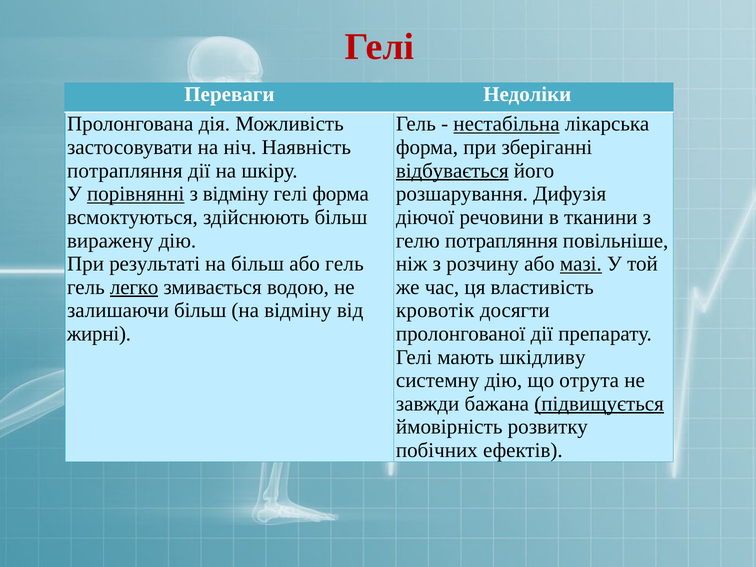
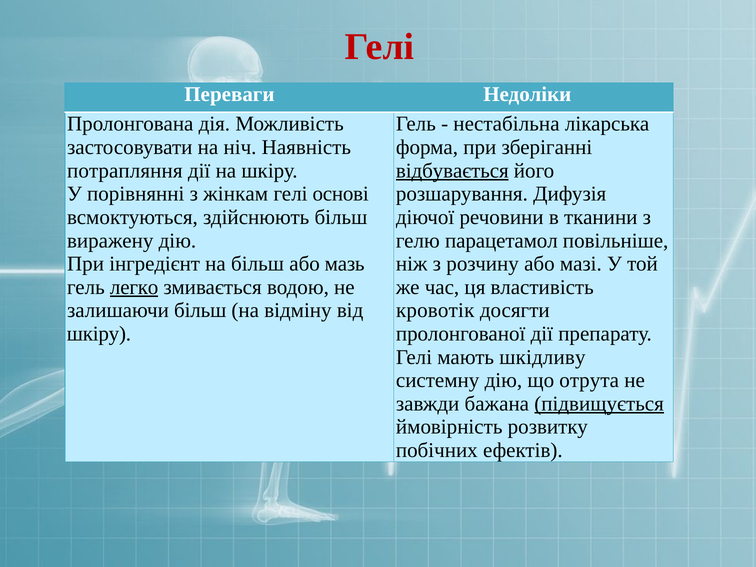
нестабільна underline: present -> none
порівнянні underline: present -> none
з відміну: відміну -> жінкам
гелі форма: форма -> основі
гелю потрапляння: потрапляння -> парацетамол
результаті: результаті -> інгредієнт
або гель: гель -> мазь
мазі underline: present -> none
жирні at (99, 334): жирні -> шкіру
